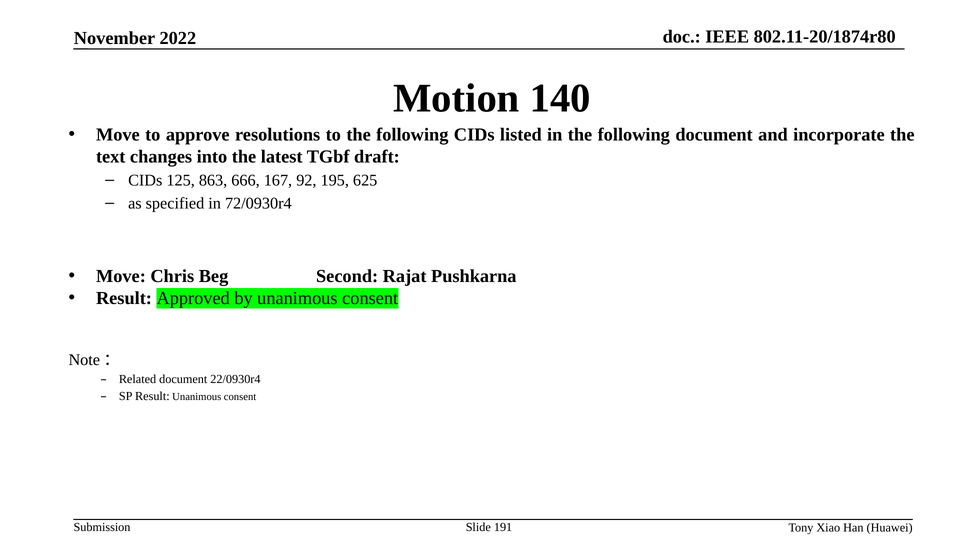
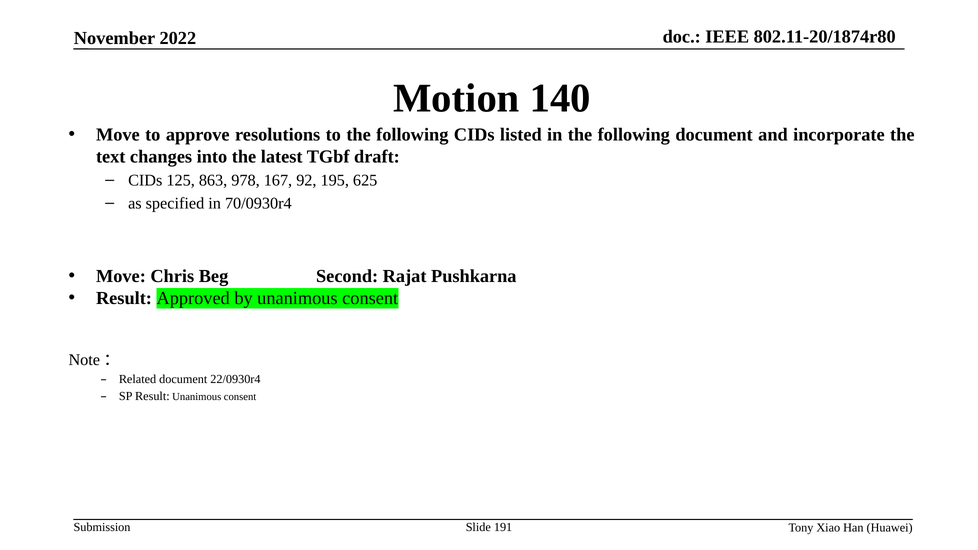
666: 666 -> 978
72/0930r4: 72/0930r4 -> 70/0930r4
